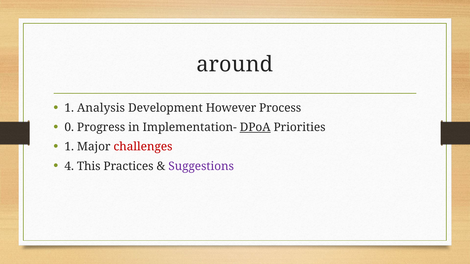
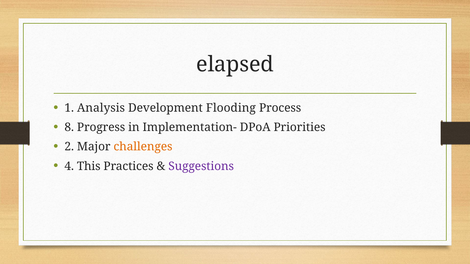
around: around -> elapsed
However: However -> Flooding
0: 0 -> 8
DPoA underline: present -> none
1 at (69, 147): 1 -> 2
challenges colour: red -> orange
